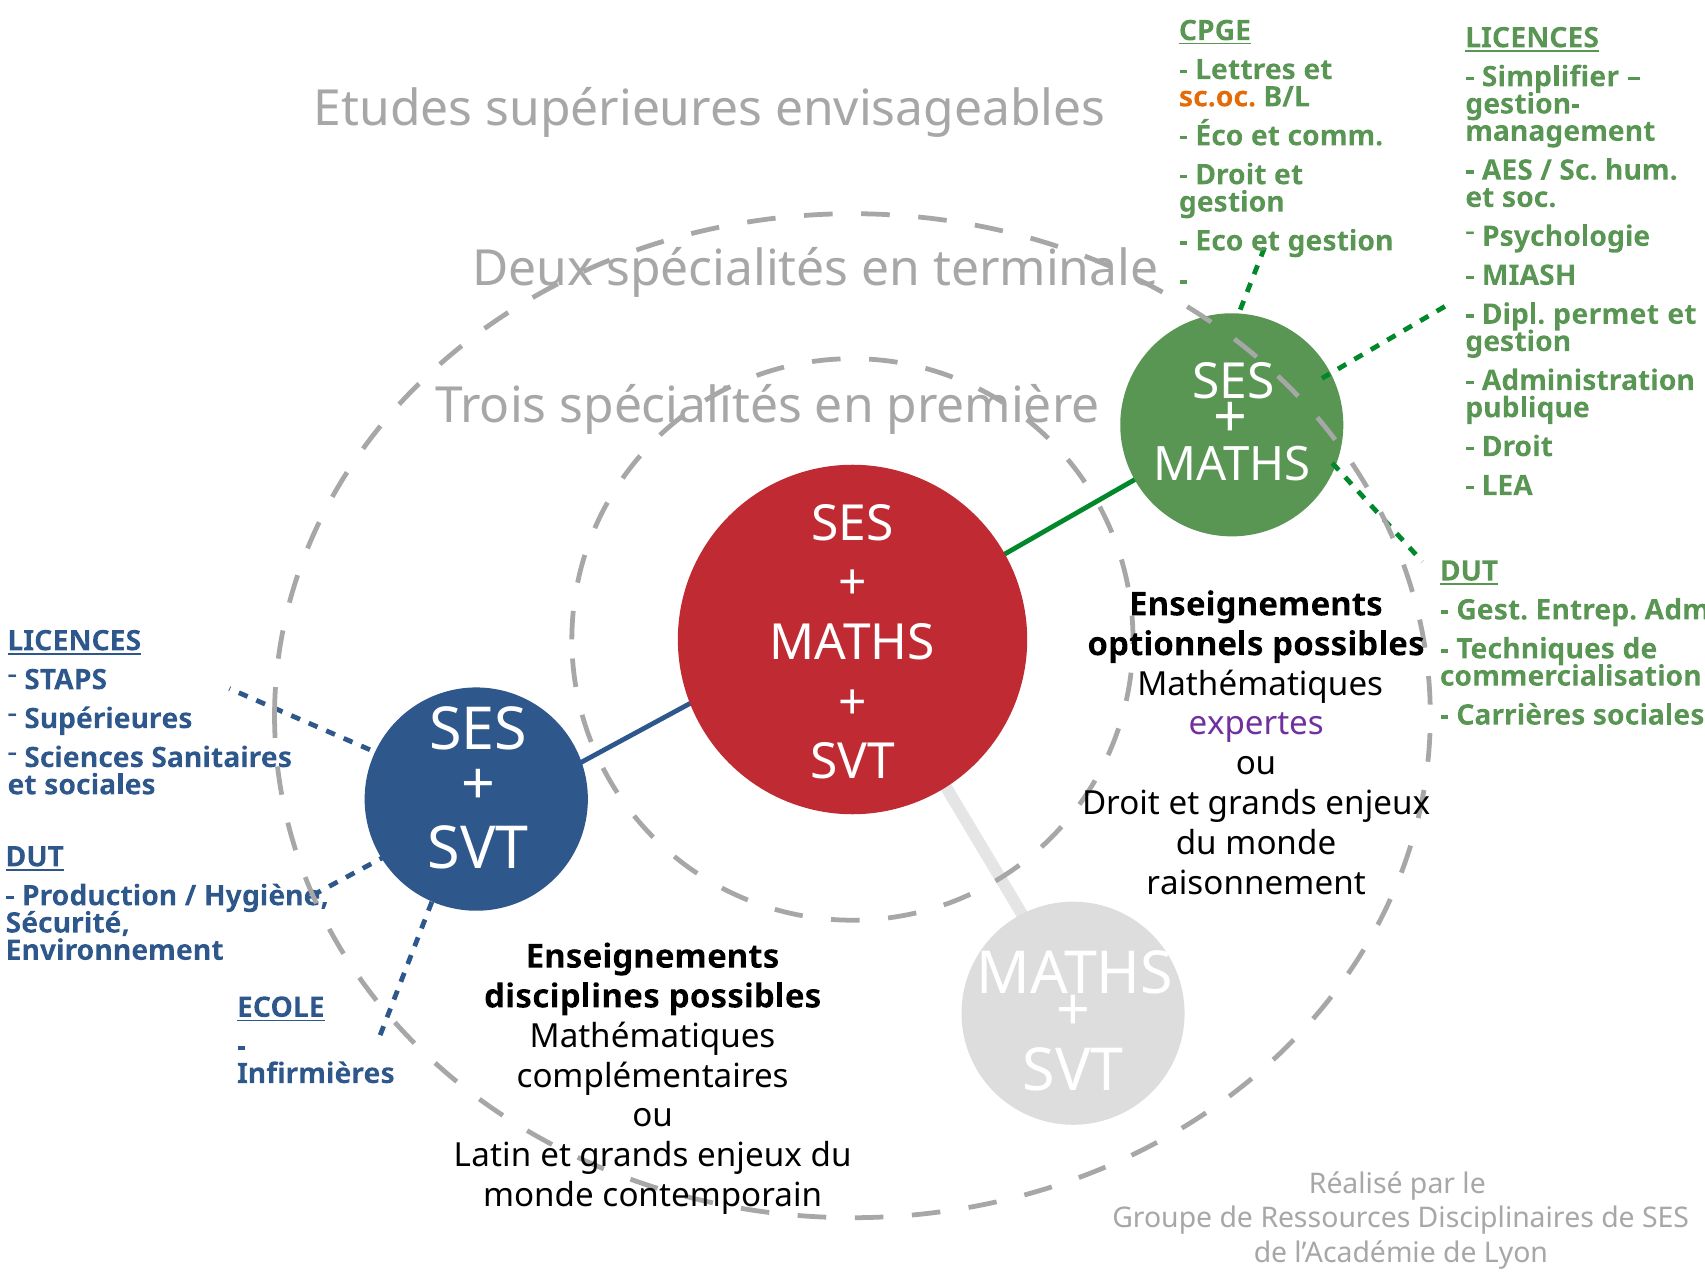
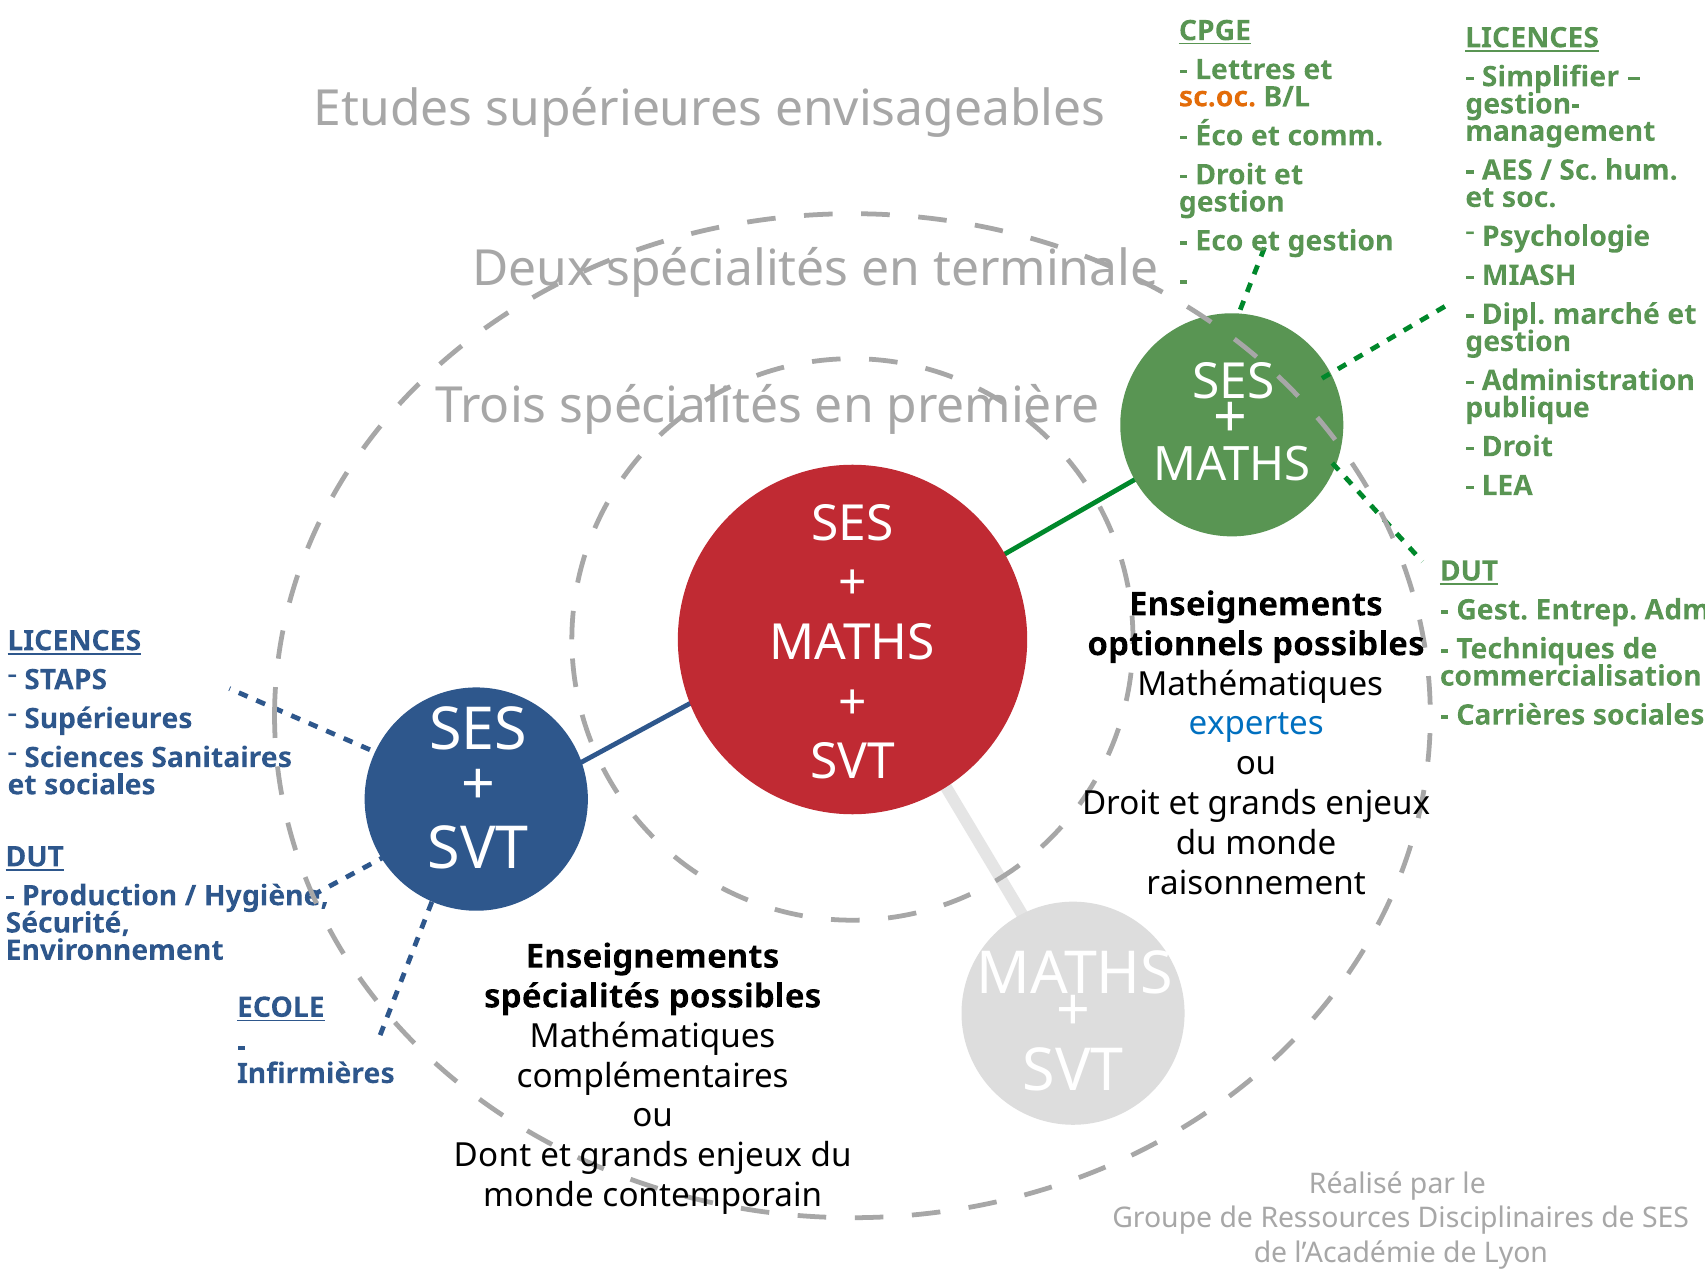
permet: permet -> marché
expertes colour: purple -> blue
disciplines at (572, 996): disciplines -> spécialités
Latin: Latin -> Dont
